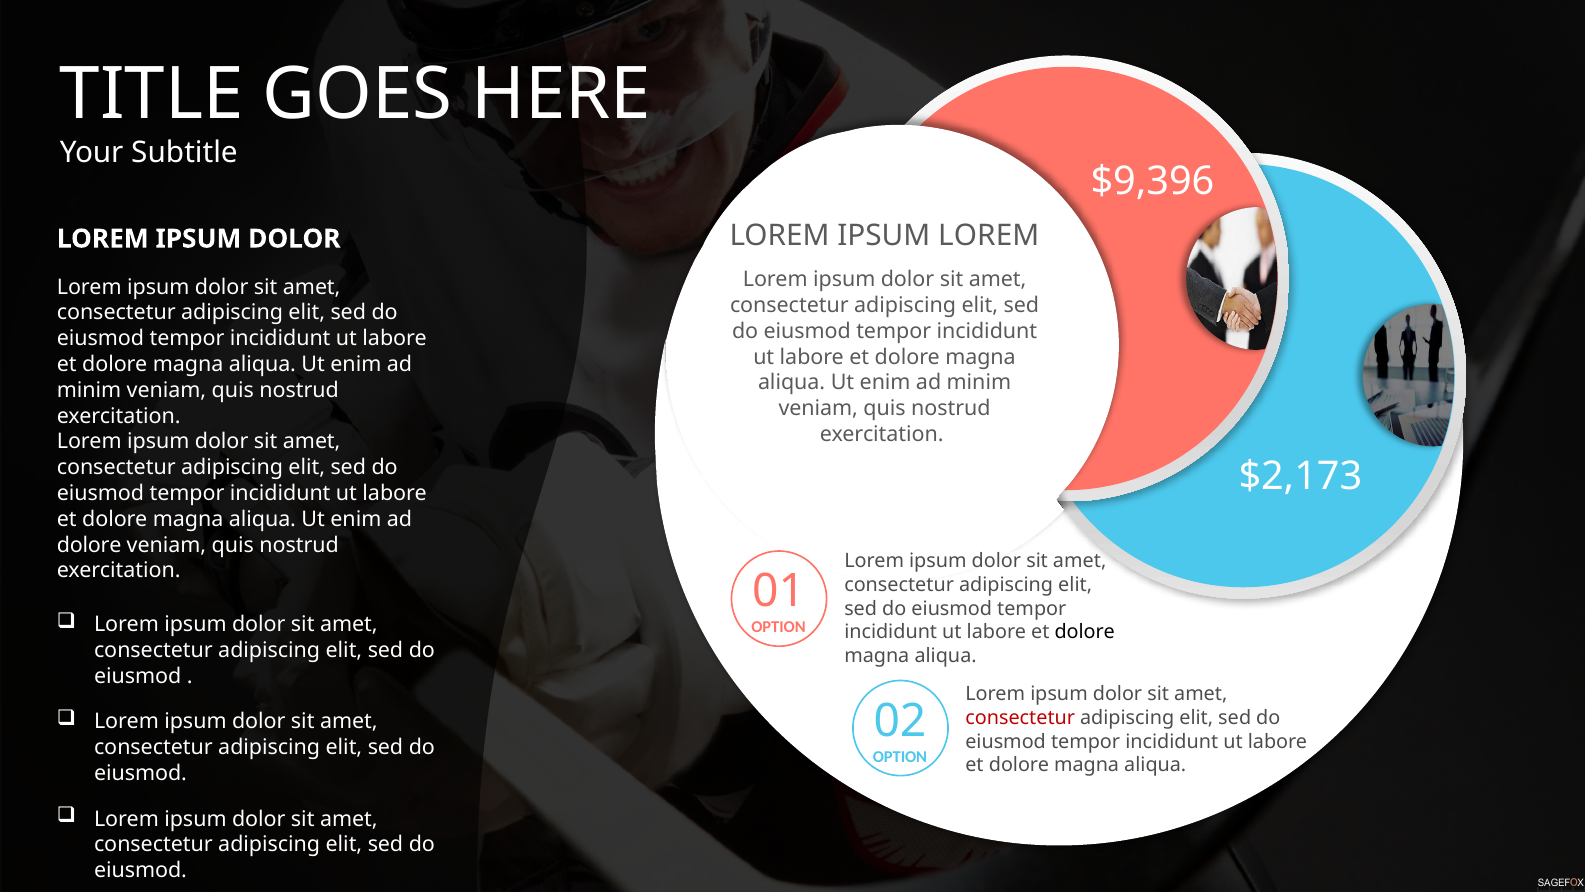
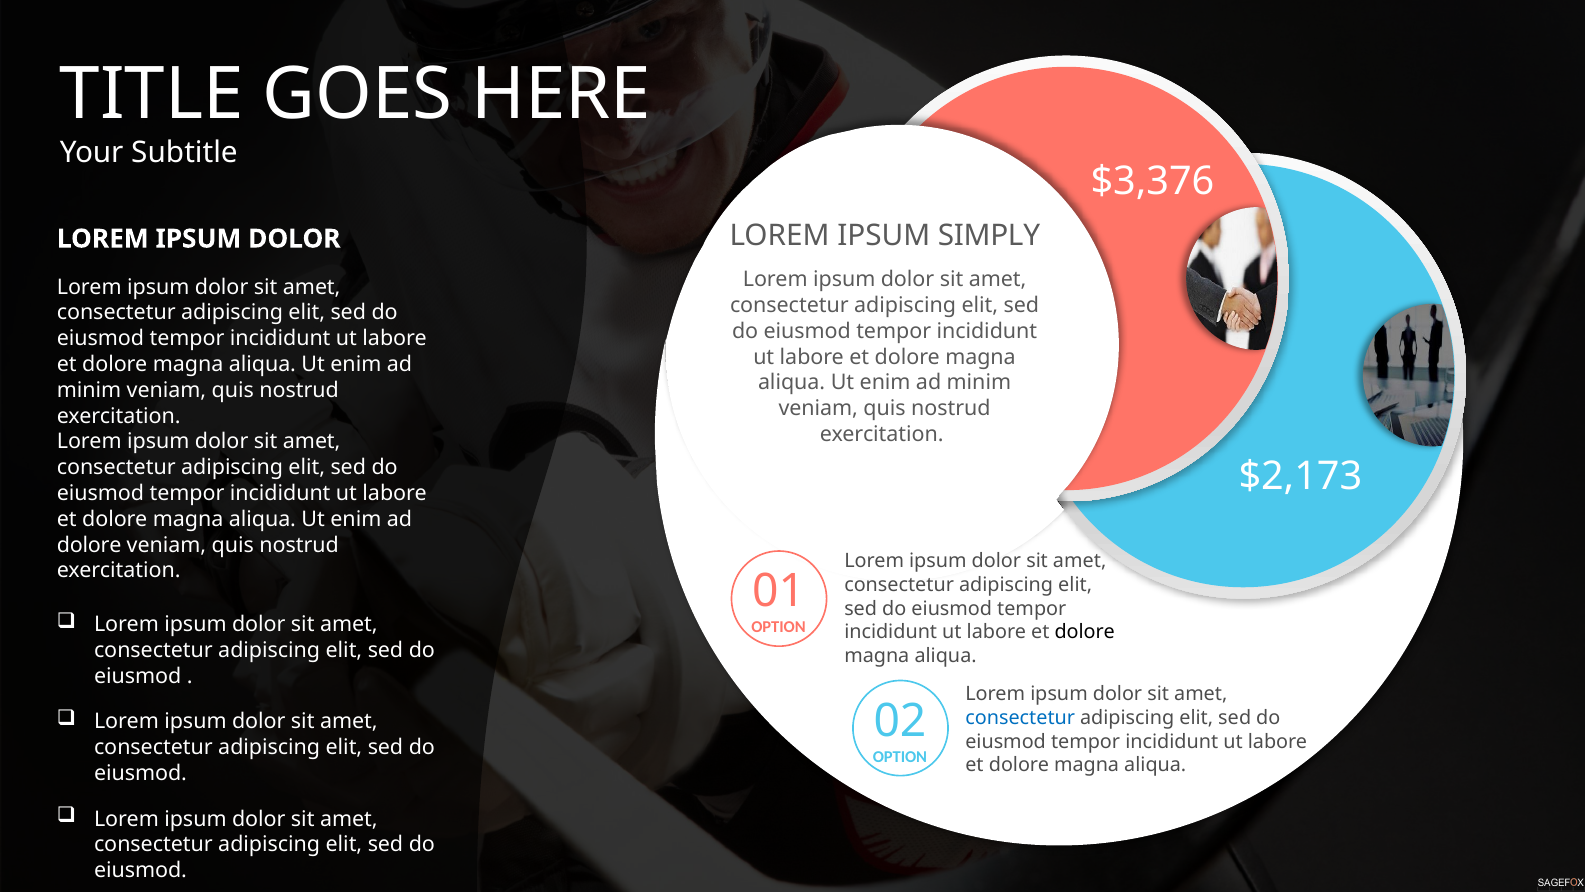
$9,396: $9,396 -> $3,376
IPSUM LOREM: LOREM -> SIMPLY
consectetur at (1020, 717) colour: red -> blue
